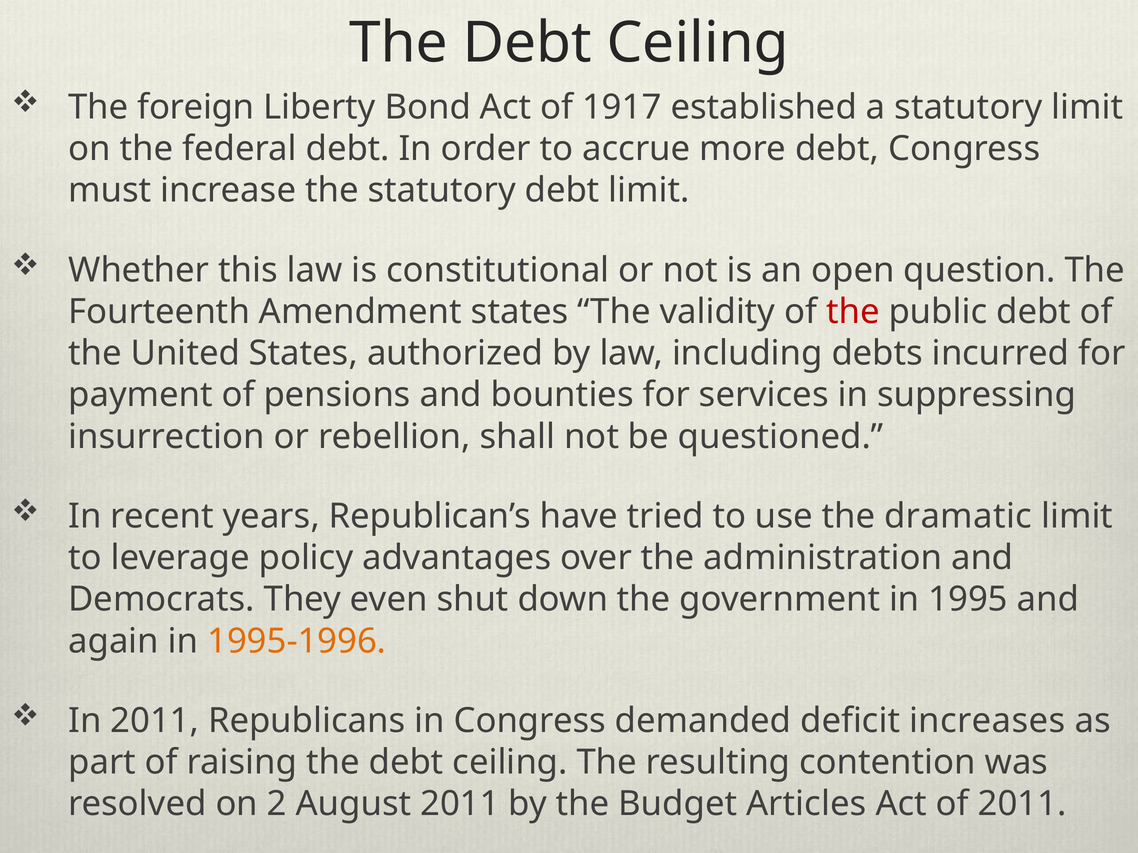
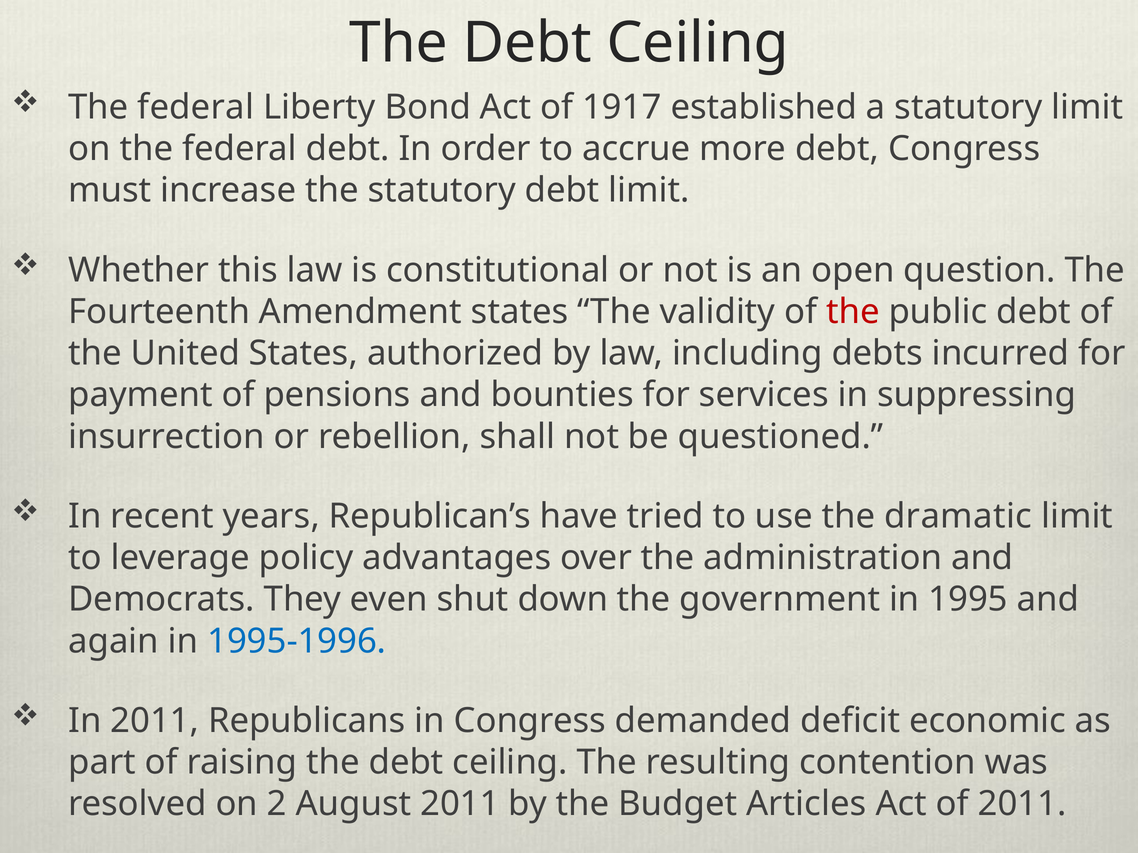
foreign at (196, 107): foreign -> federal
1995-1996 colour: orange -> blue
increases: increases -> economic
